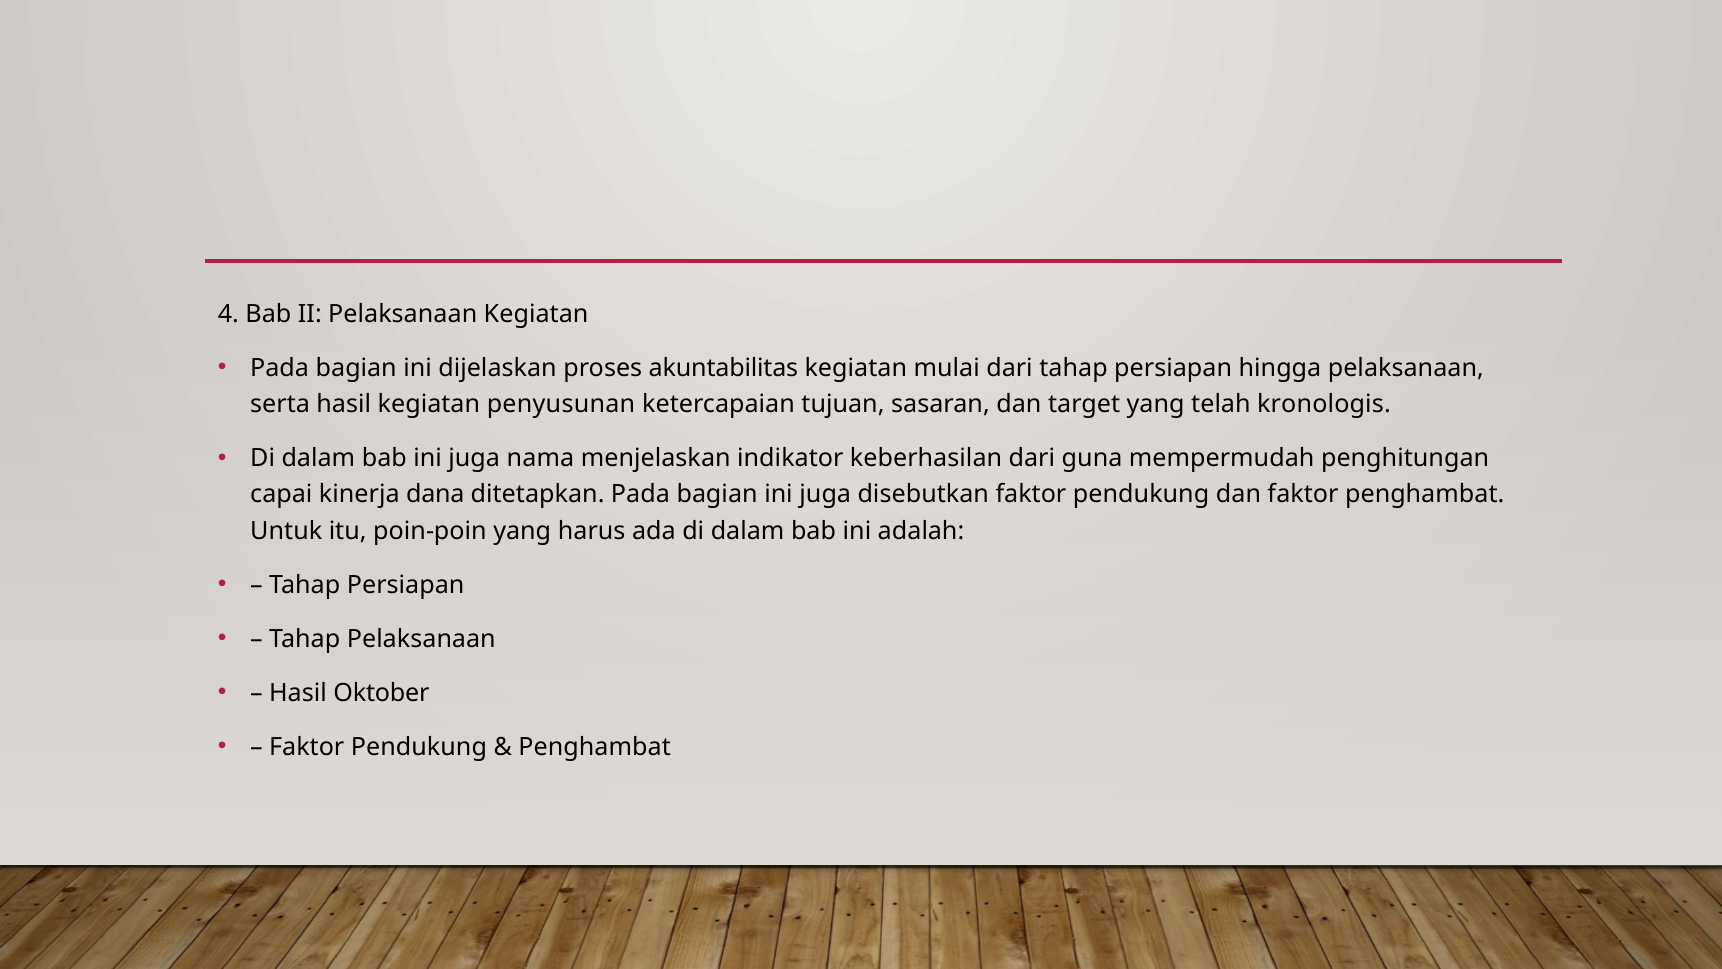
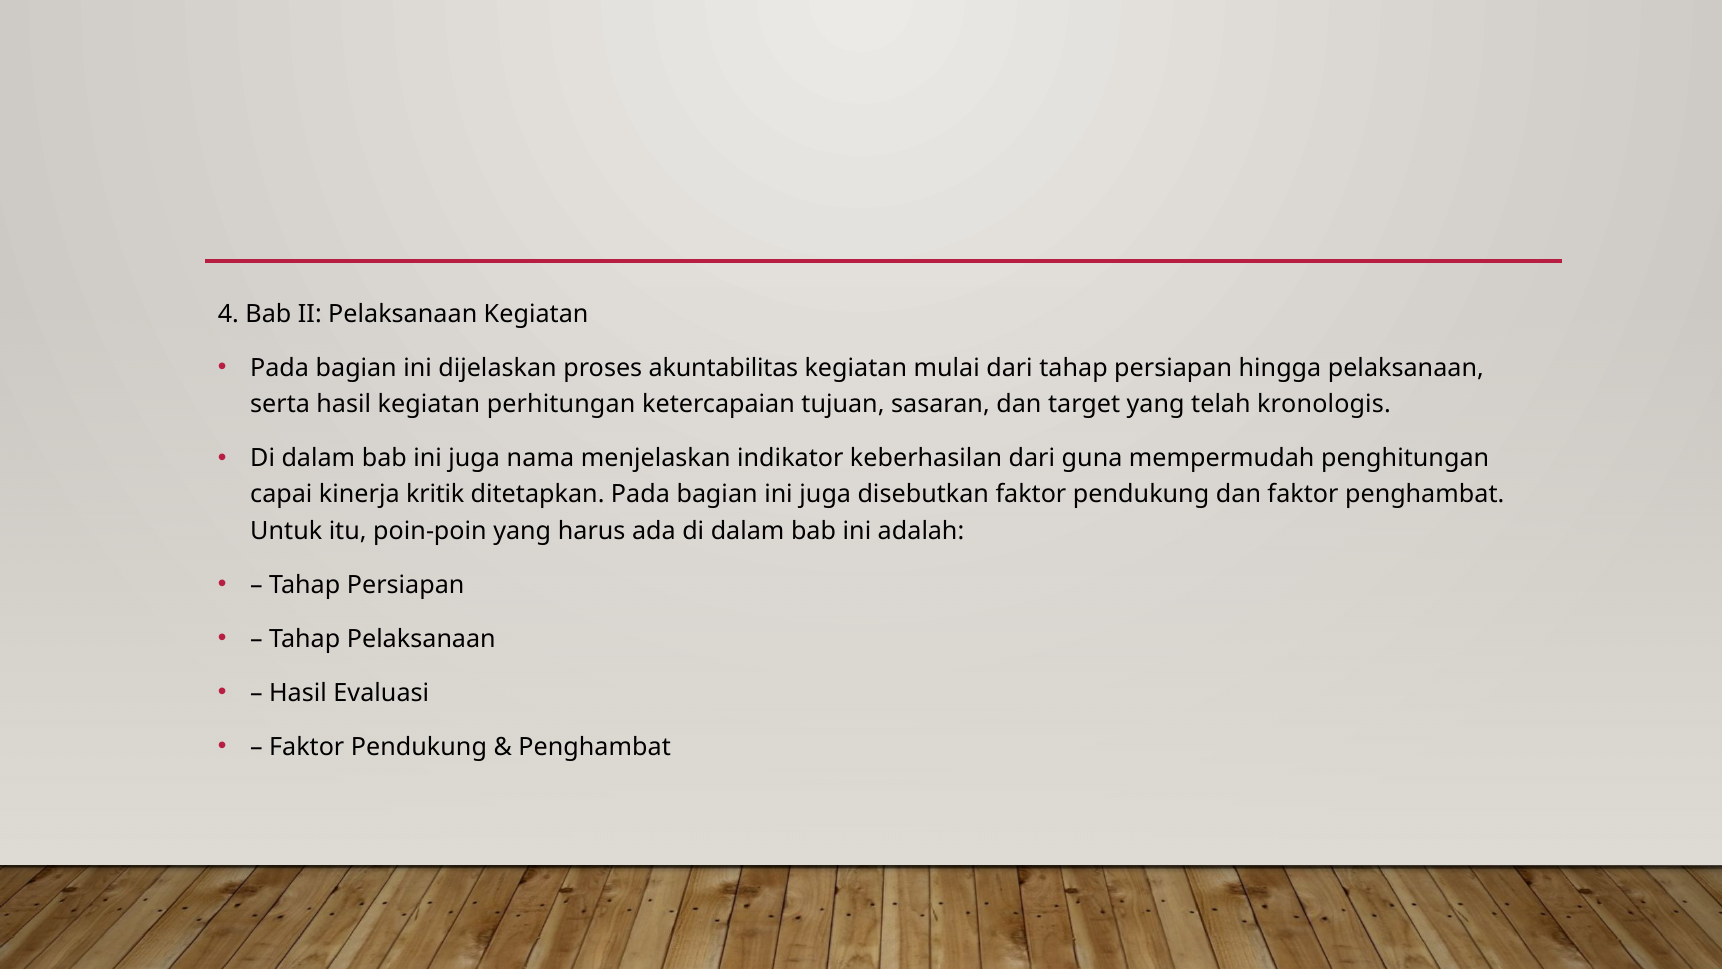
penyusunan: penyusunan -> perhitungan
dana: dana -> kritik
Oktober: Oktober -> Evaluasi
